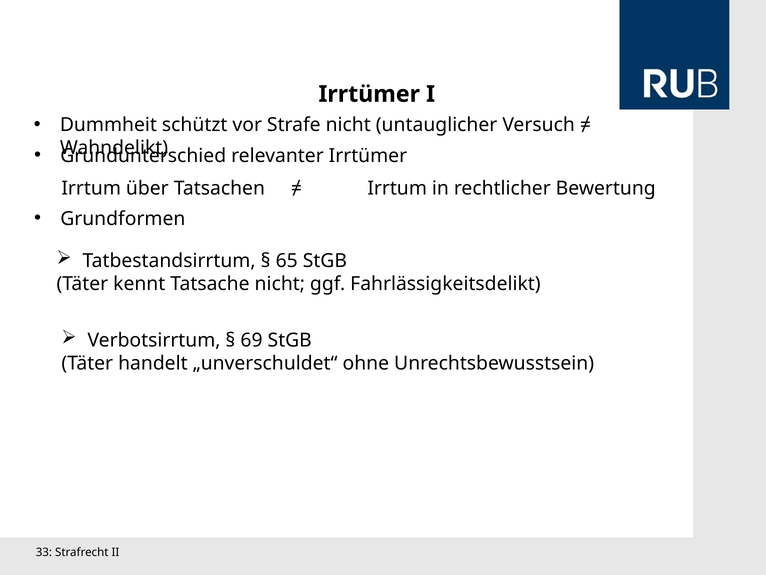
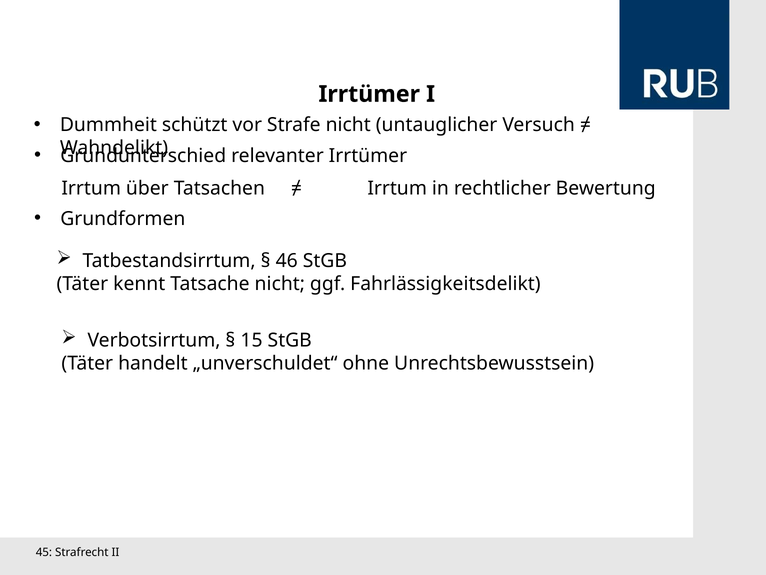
65: 65 -> 46
69: 69 -> 15
33: 33 -> 45
